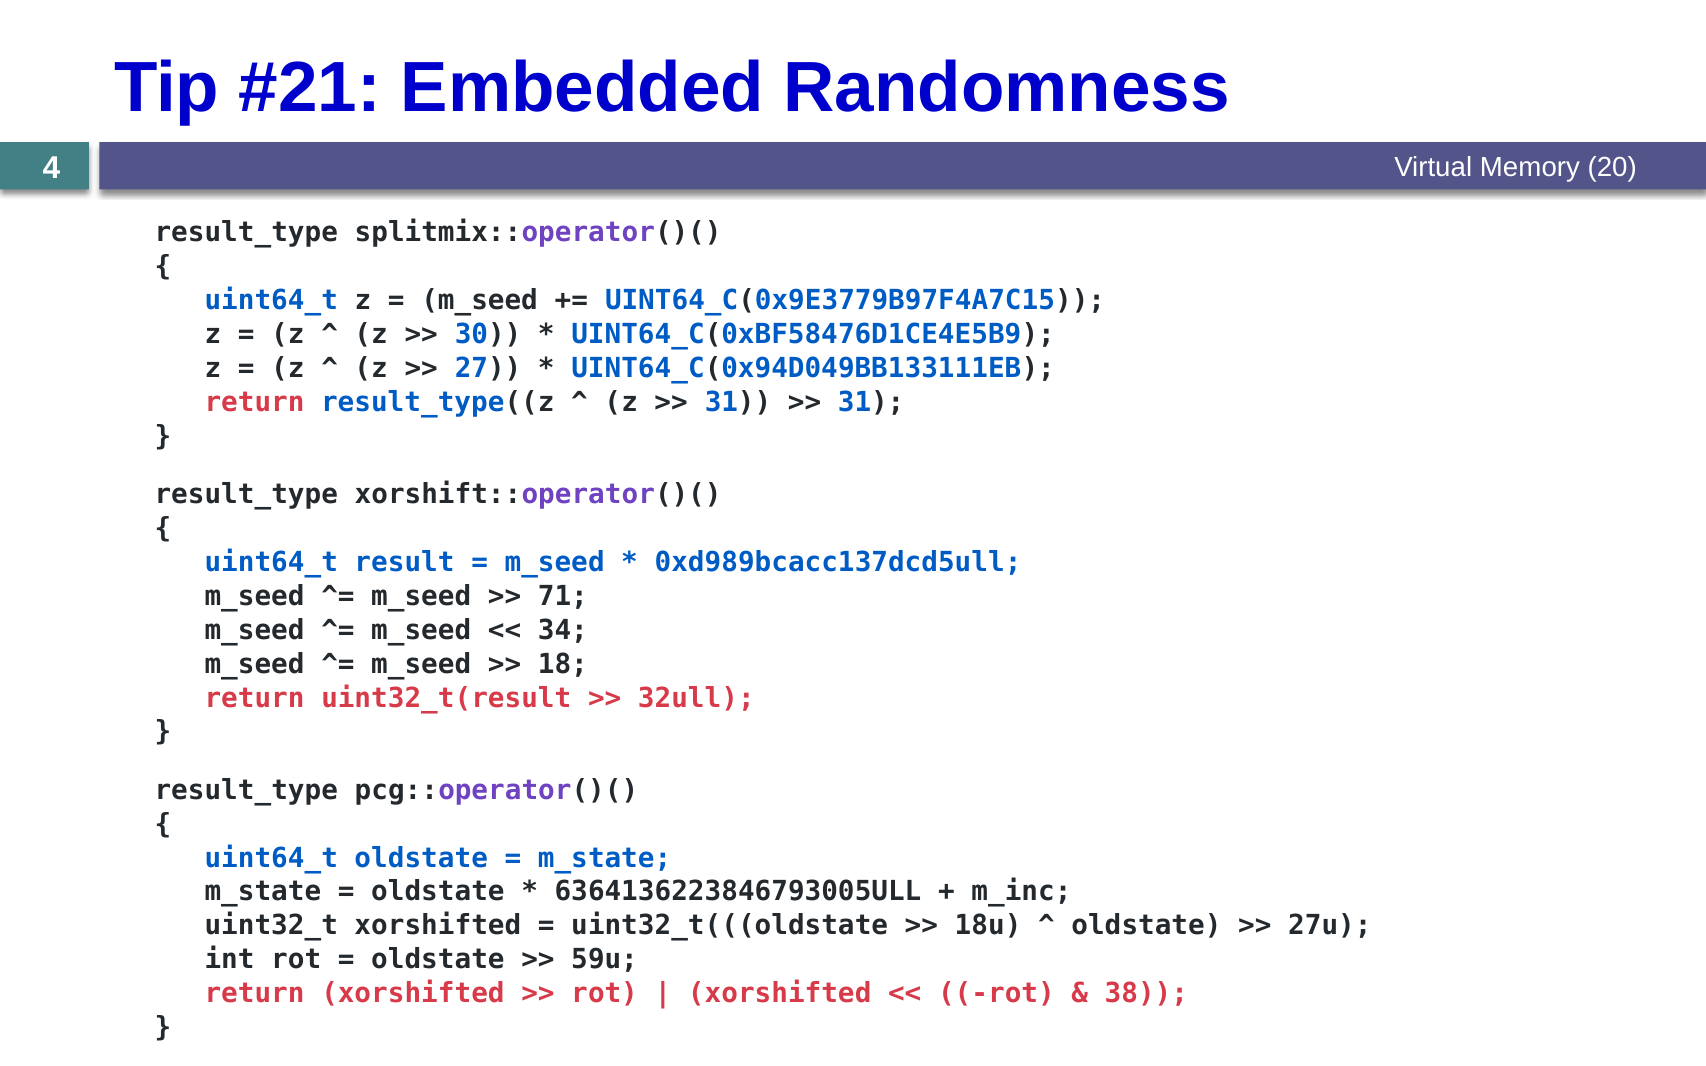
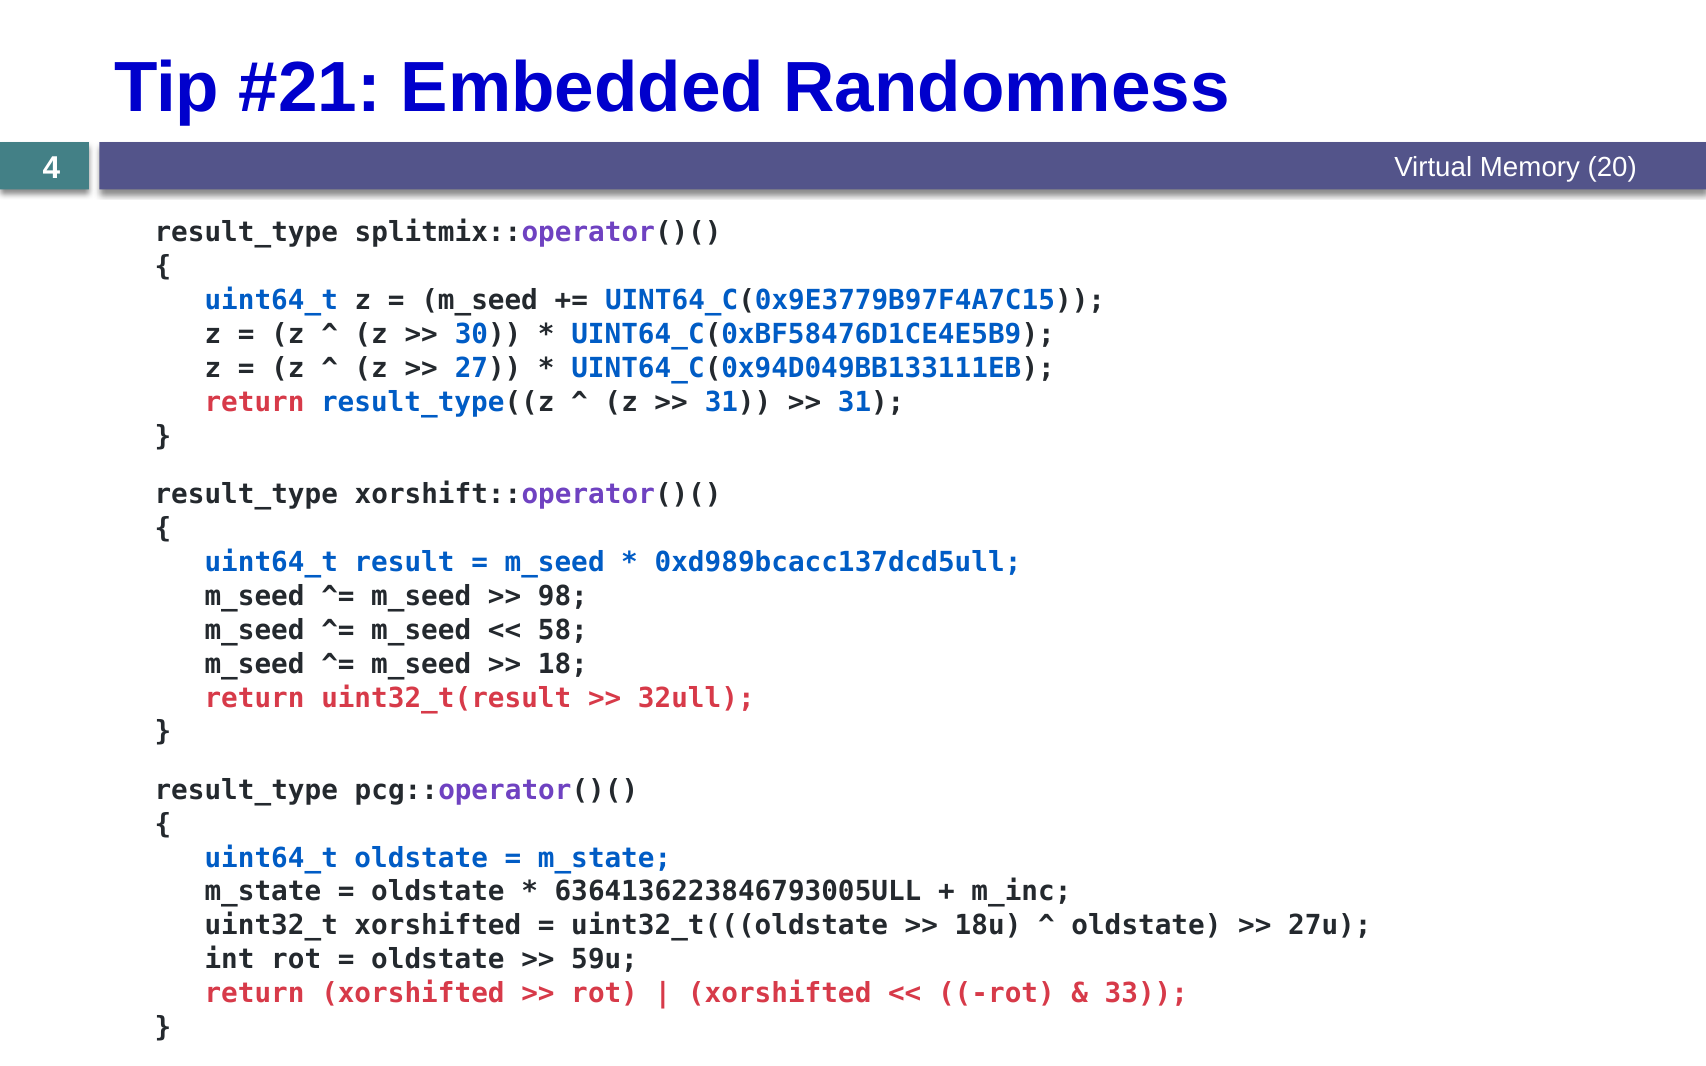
71: 71 -> 98
34: 34 -> 58
38: 38 -> 33
